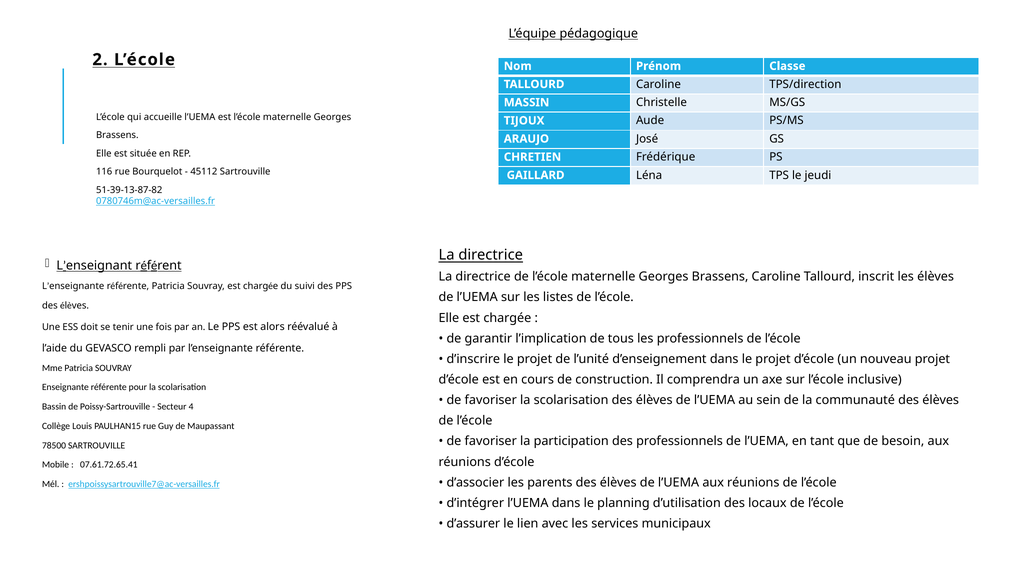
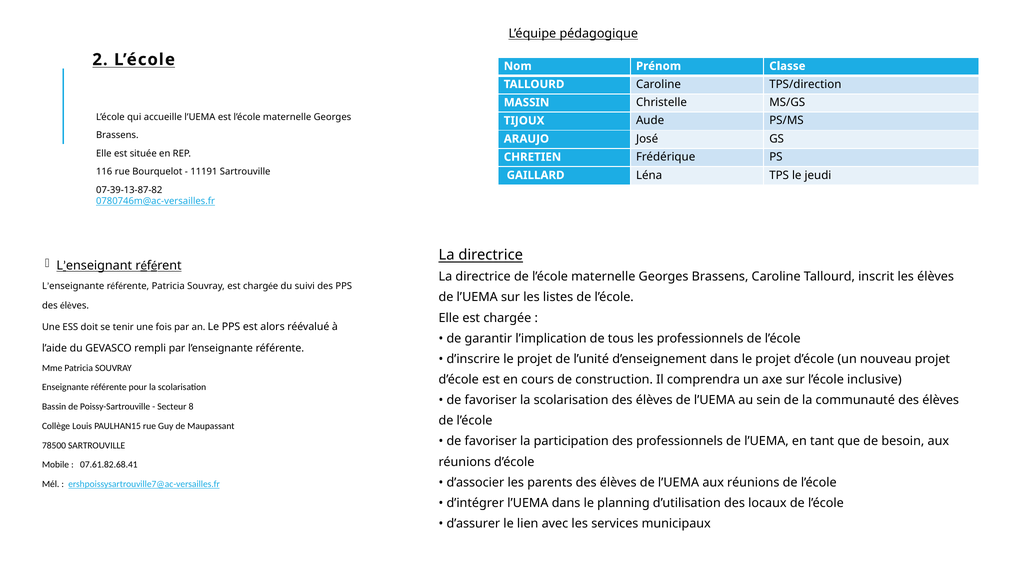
45112: 45112 -> 11191
51-39-13-87-82: 51-39-13-87-82 -> 07-39-13-87-82
4: 4 -> 8
07.61.72.65.41: 07.61.72.65.41 -> 07.61.82.68.41
